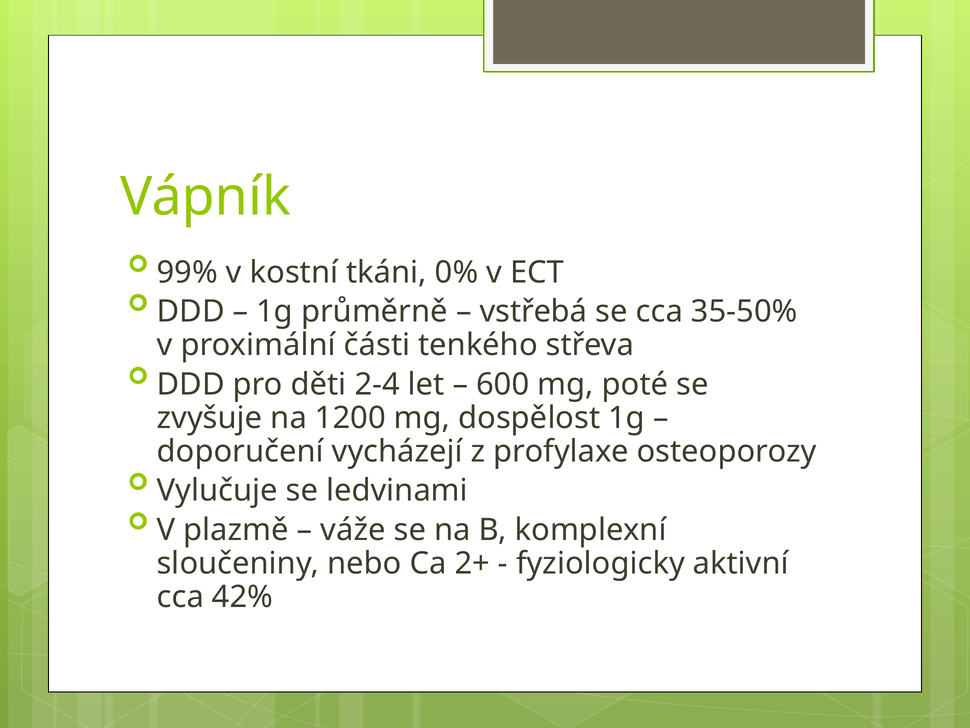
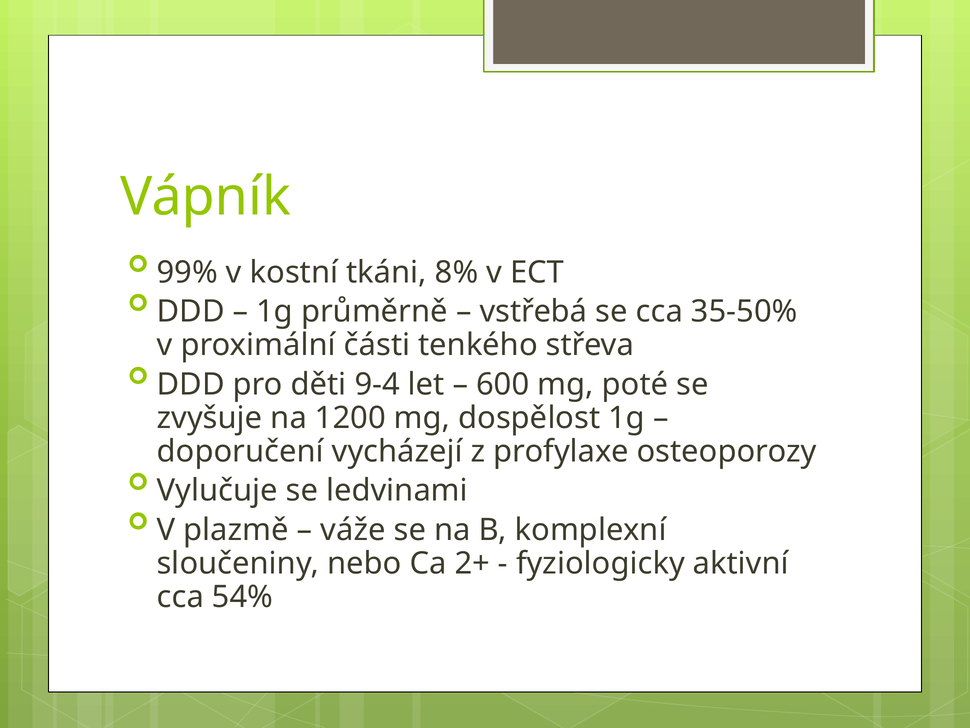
0%: 0% -> 8%
2-4: 2-4 -> 9-4
42%: 42% -> 54%
